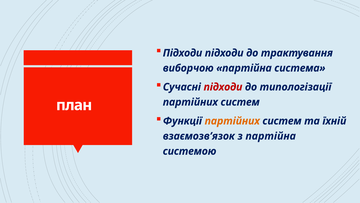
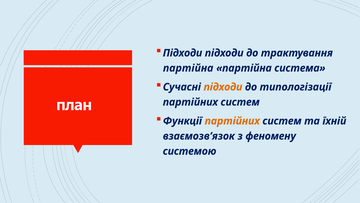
виборчою at (188, 68): виборчою -> партійна
підходи at (223, 87) colour: red -> orange
з партійна: партійна -> феномену
